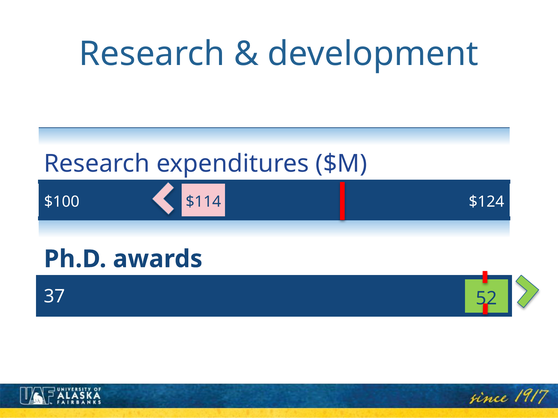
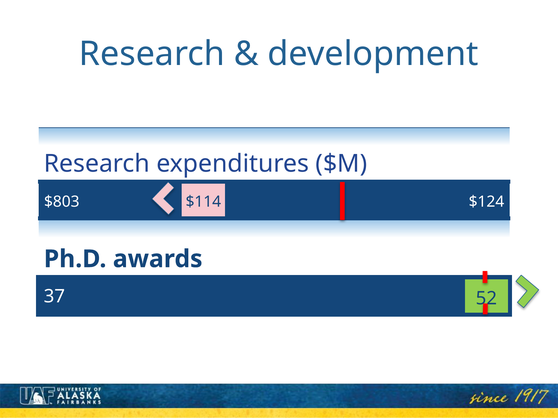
$100: $100 -> $803
